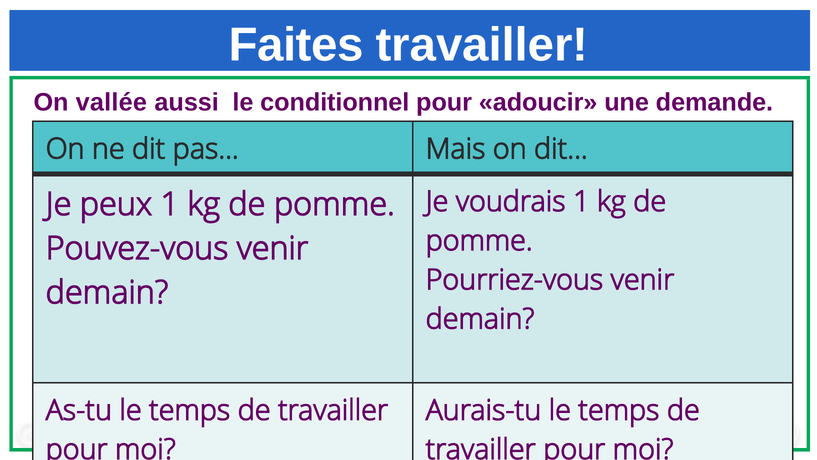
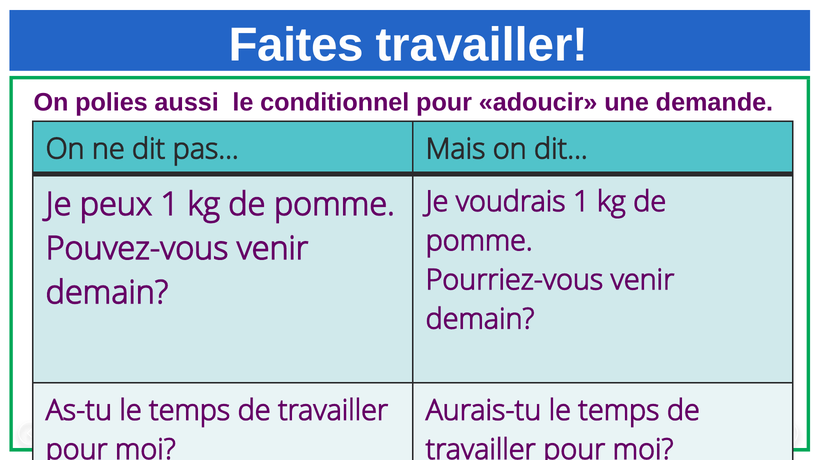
vallée: vallée -> polies
